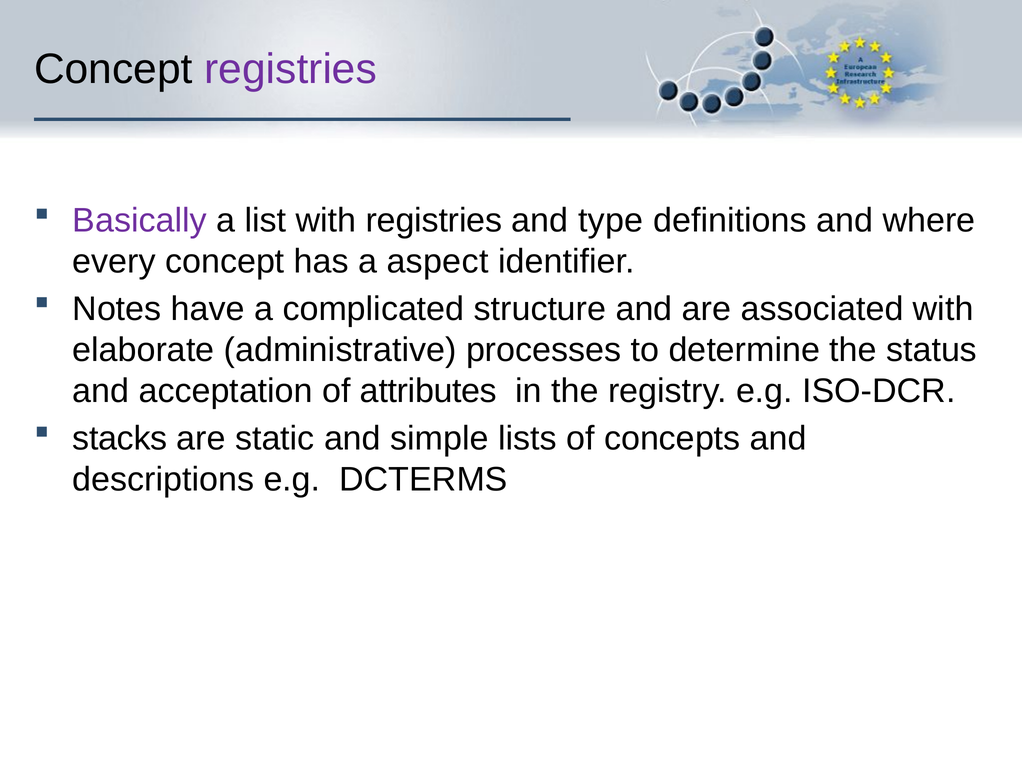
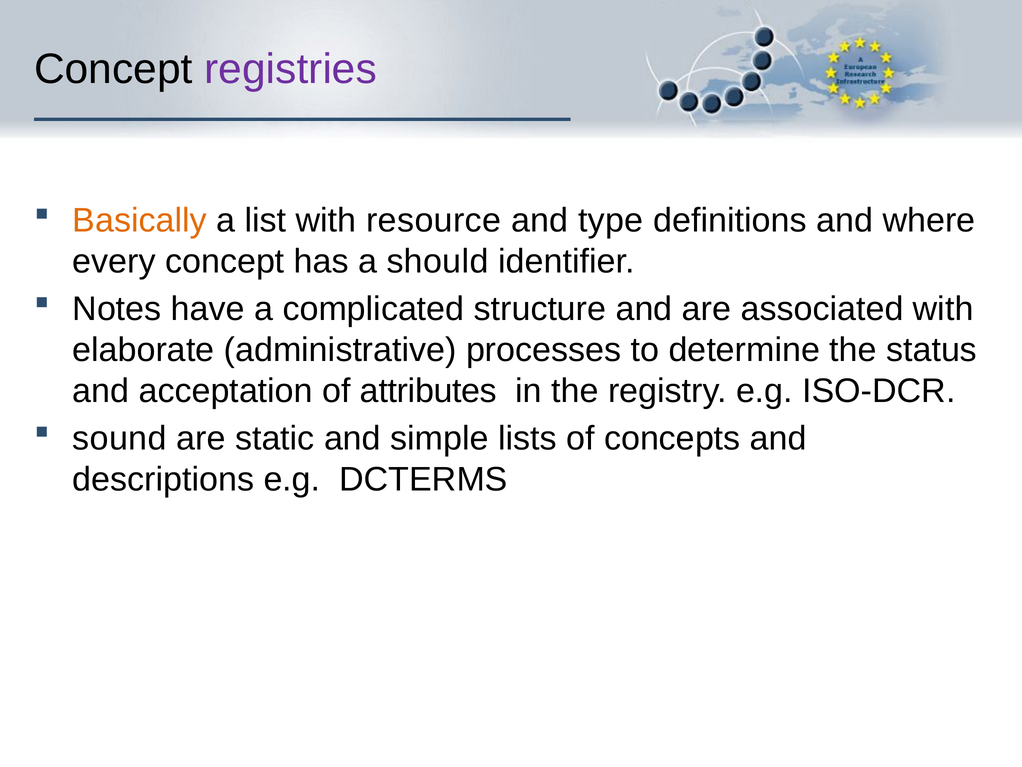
Basically colour: purple -> orange
with registries: registries -> resource
aspect: aspect -> should
stacks: stacks -> sound
